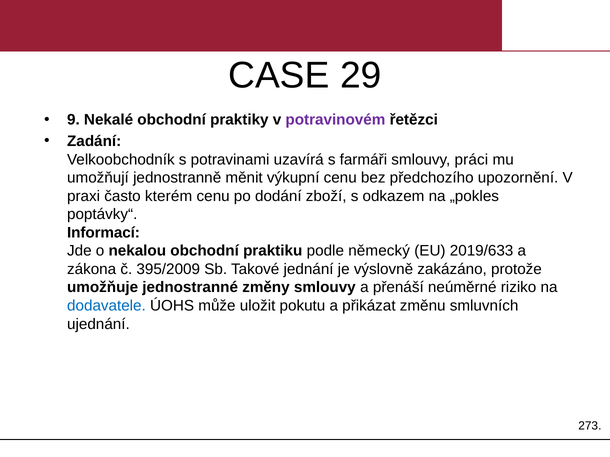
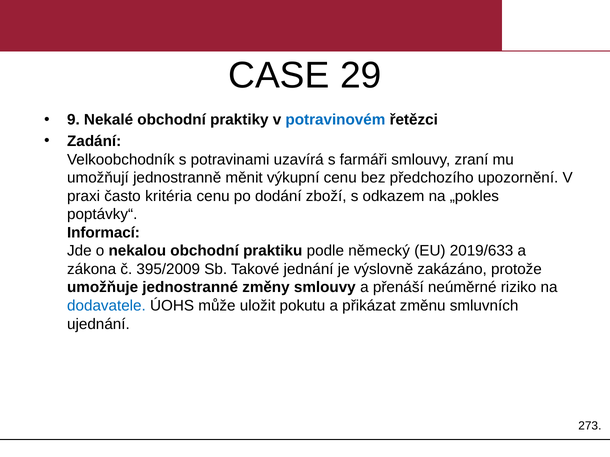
potravinovém colour: purple -> blue
práci: práci -> zraní
kterém: kterém -> kritéria
